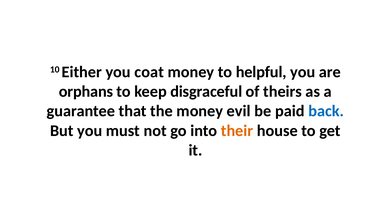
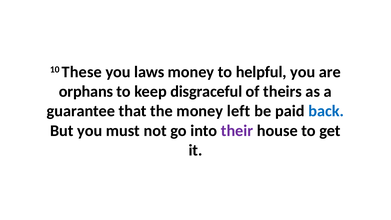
Either: Either -> These
coat: coat -> laws
evil: evil -> left
their colour: orange -> purple
